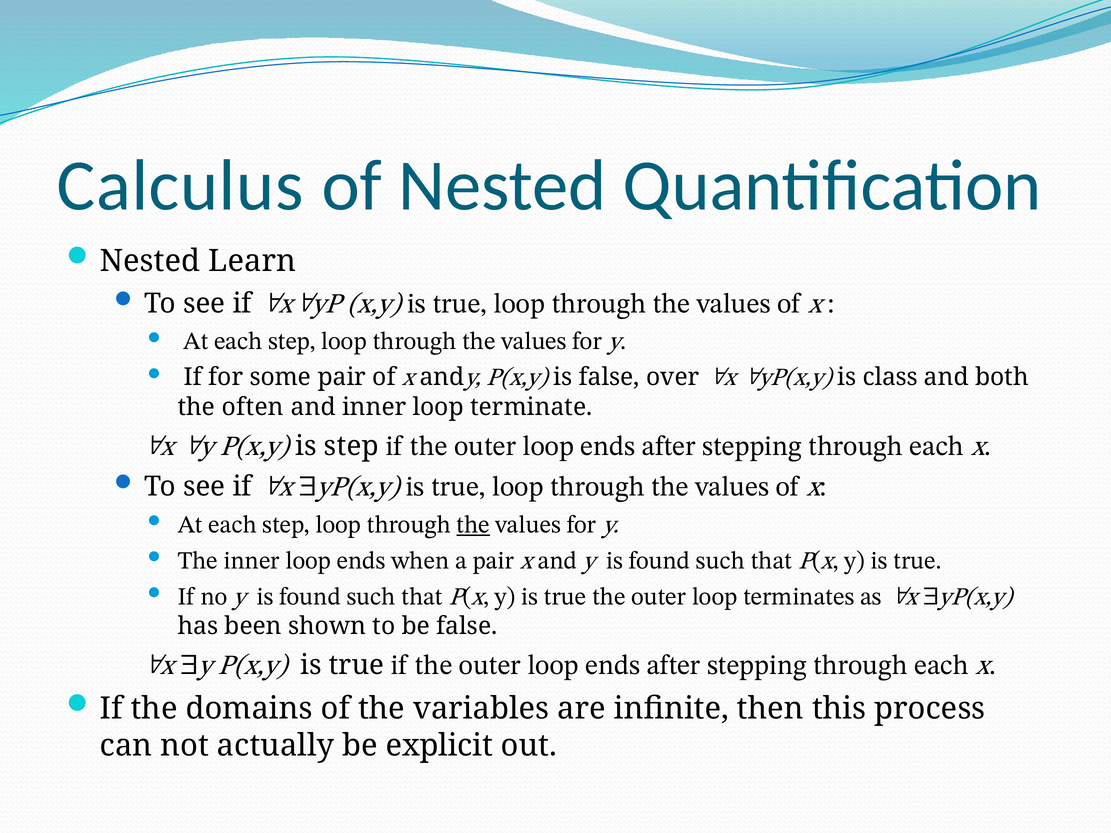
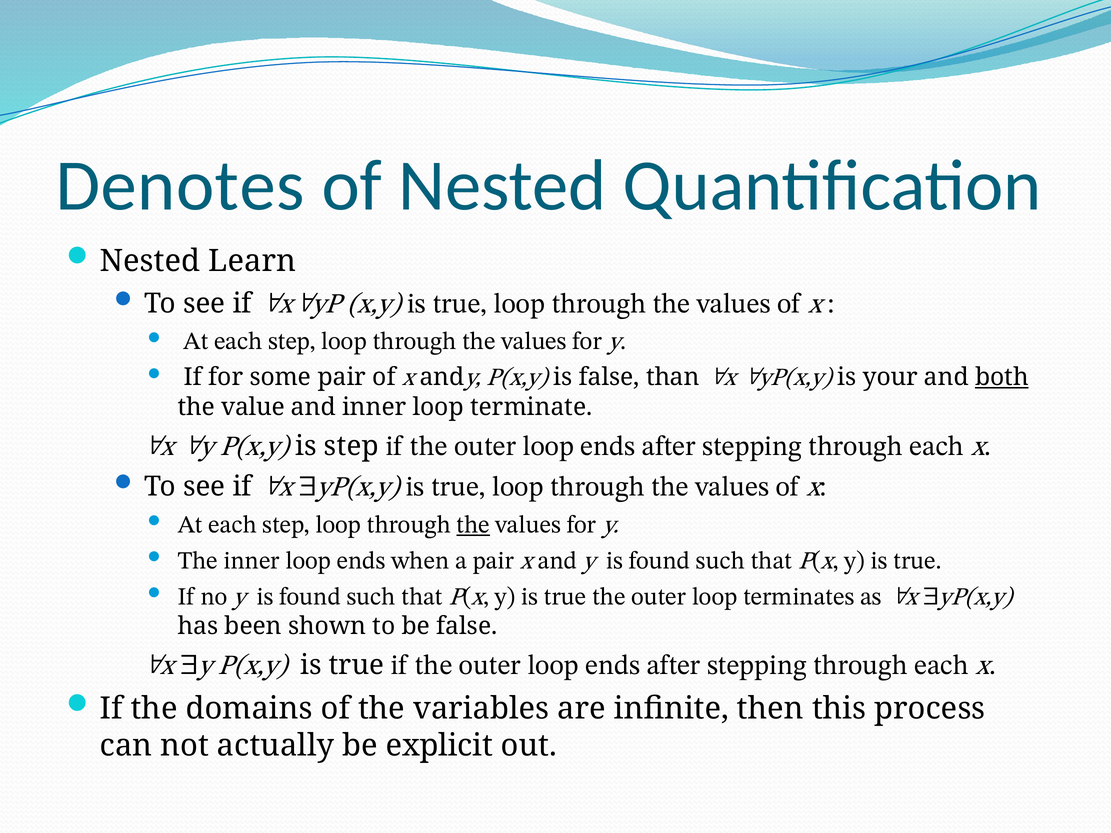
Calculus: Calculus -> Denotes
over: over -> than
class: class -> your
both underline: none -> present
often: often -> value
